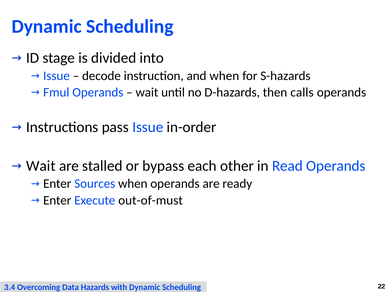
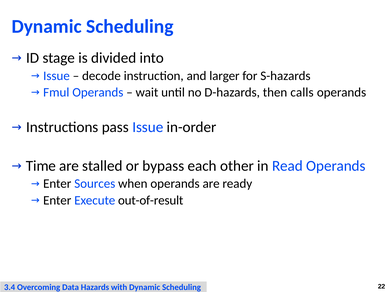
and when: when -> larger
Wait at (41, 166): Wait -> Time
out-of-must: out-of-must -> out-of-result
